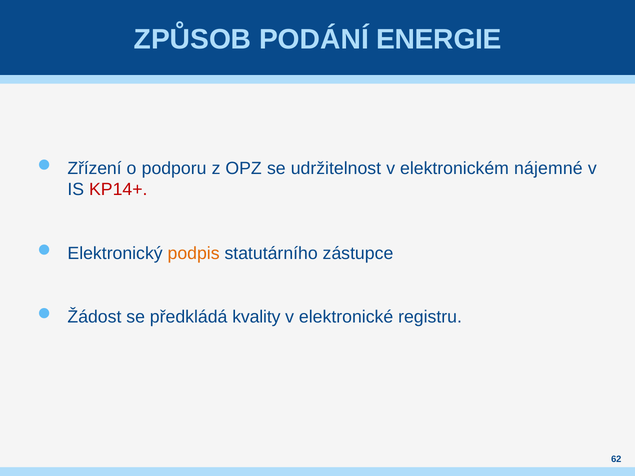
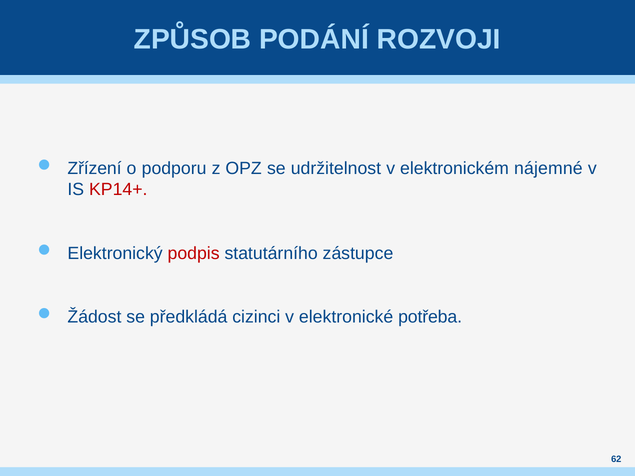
ENERGIE: ENERGIE -> ROZVOJI
podpis colour: orange -> red
kvality: kvality -> cizinci
registru: registru -> potřeba
